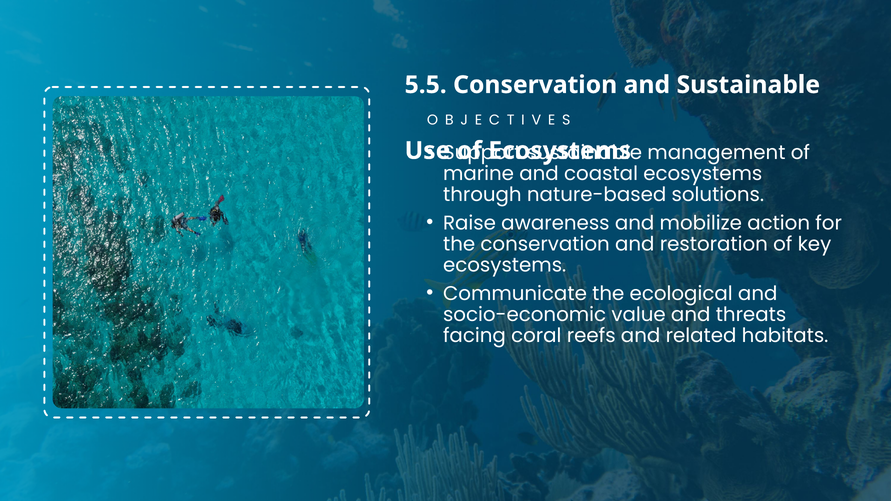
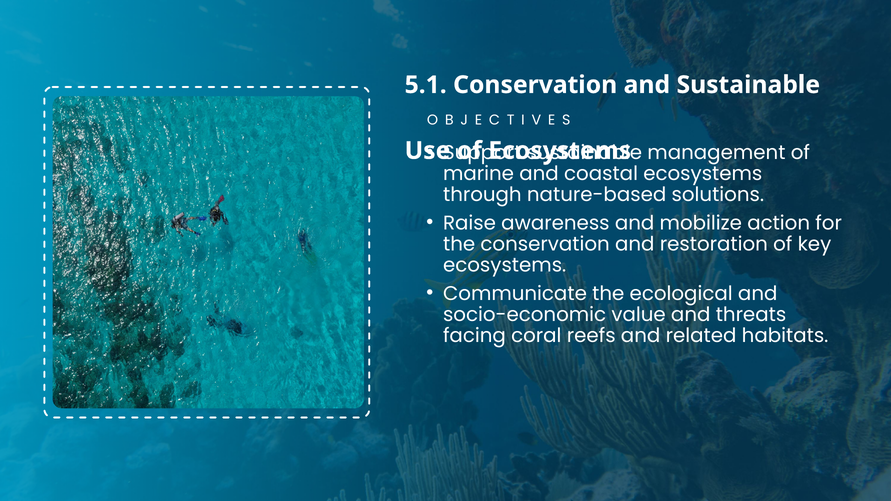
5.5: 5.5 -> 5.1
